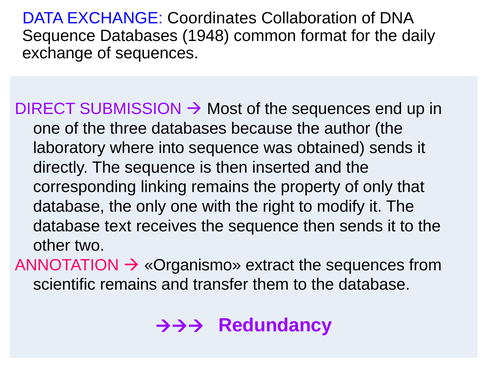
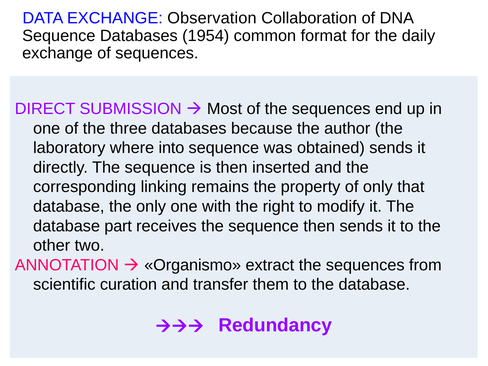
Coordinates: Coordinates -> Observation
1948: 1948 -> 1954
text: text -> part
scientific remains: remains -> curation
